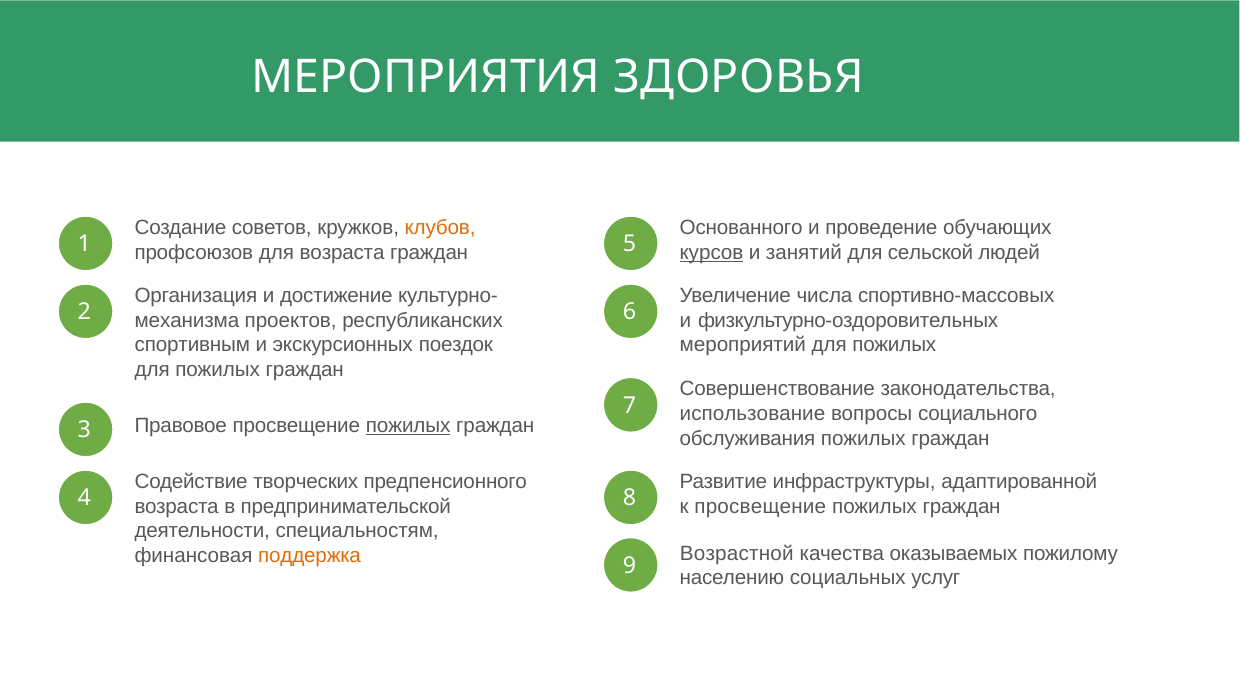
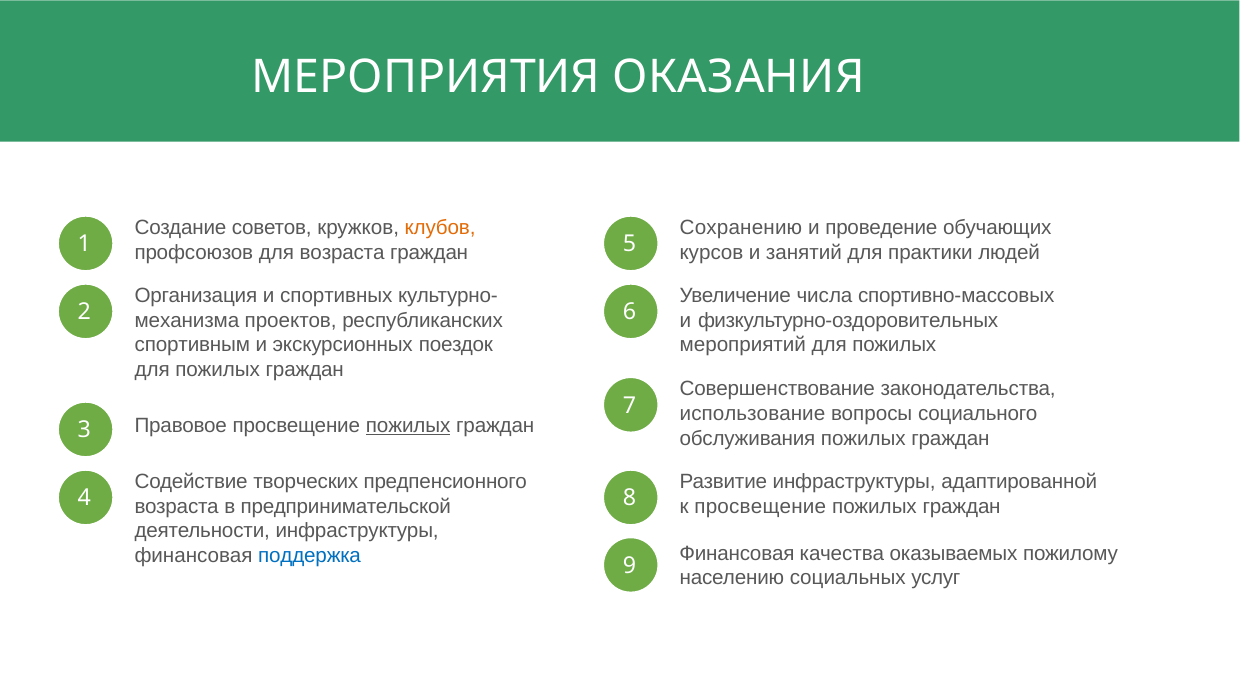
ЗДОРОВЬЯ: ЗДОРОВЬЯ -> ОКАЗАНИЯ
Основанного: Основанного -> Сохранению
курсов underline: present -> none
сельской: сельской -> практики
достижение: достижение -> спортивных
деятельности специальностям: специальностям -> инфраструктуры
Возрастной at (737, 554): Возрастной -> Финансовая
поддержка colour: orange -> blue
